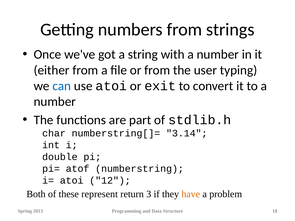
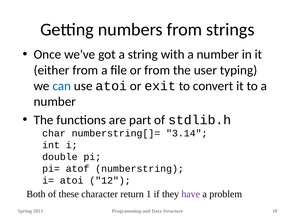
represent: represent -> character
3: 3 -> 1
have colour: orange -> purple
